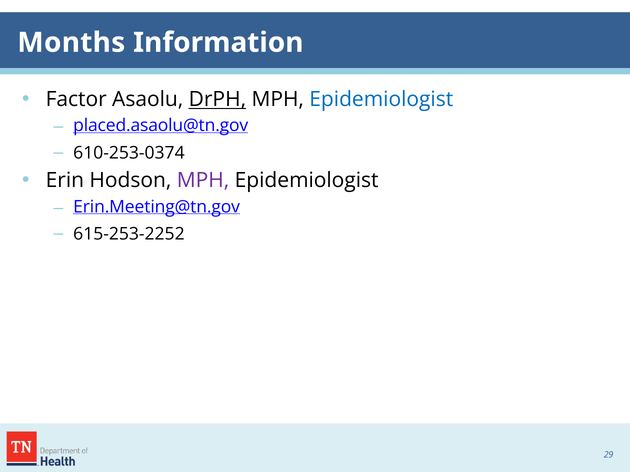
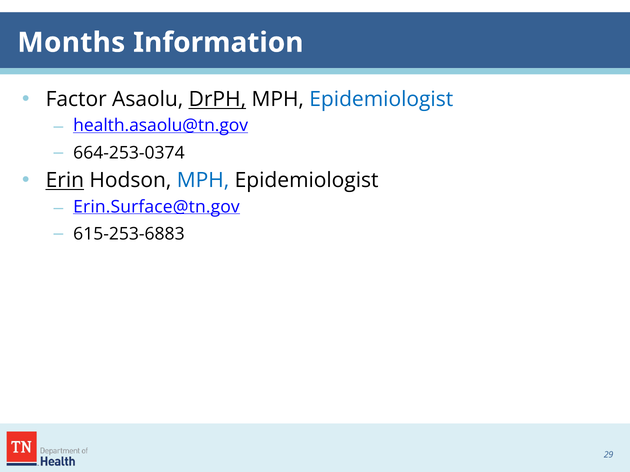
placed.asaolu@tn.gov: placed.asaolu@tn.gov -> health.asaolu@tn.gov
610-253-0374: 610-253-0374 -> 664-253-0374
Erin underline: none -> present
MPH at (203, 181) colour: purple -> blue
Erin.Meeting@tn.gov: Erin.Meeting@tn.gov -> Erin.Surface@tn.gov
615-253-2252: 615-253-2252 -> 615-253-6883
